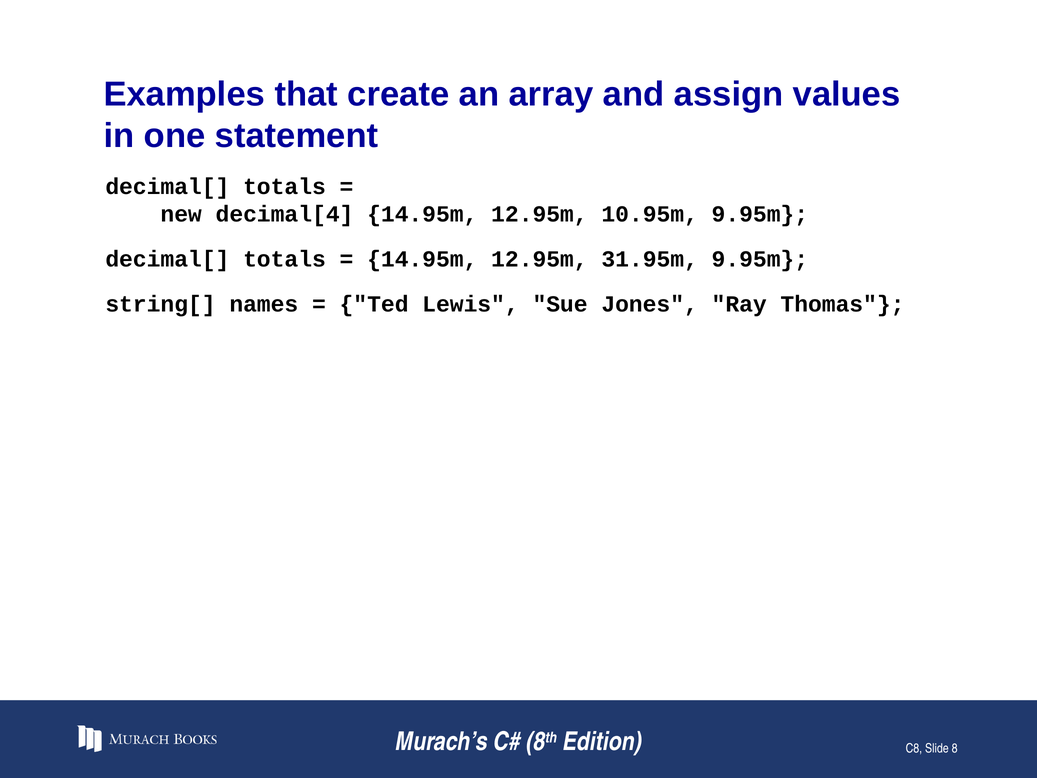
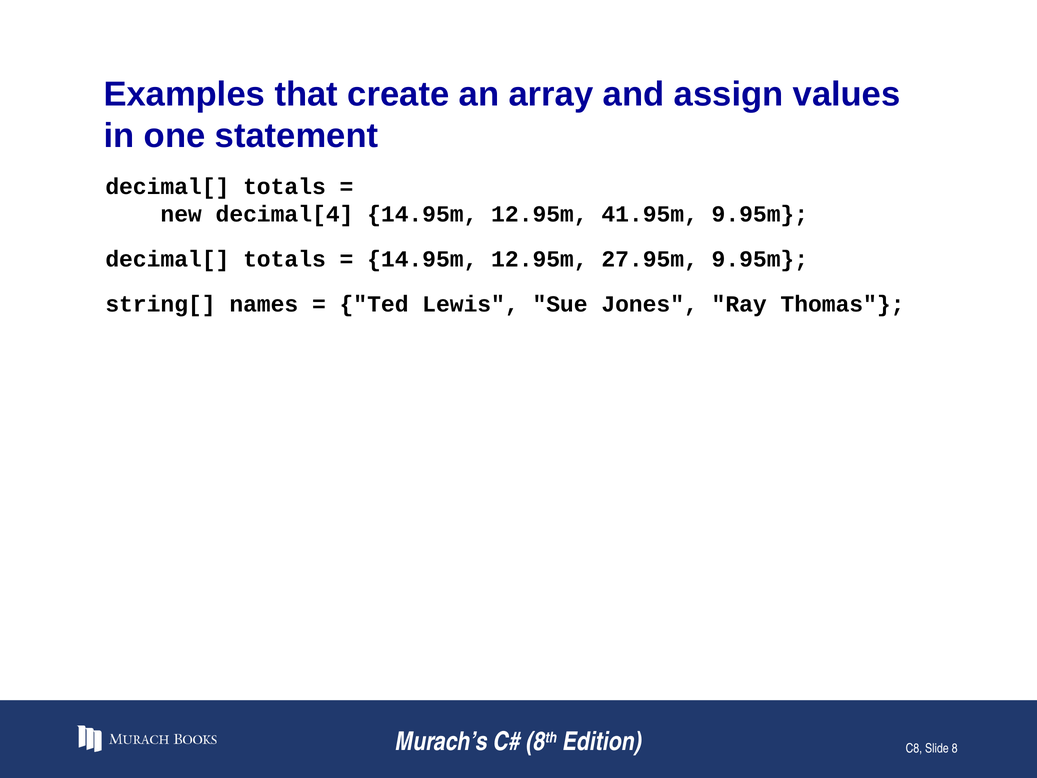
10.95m: 10.95m -> 41.95m
31.95m: 31.95m -> 27.95m
